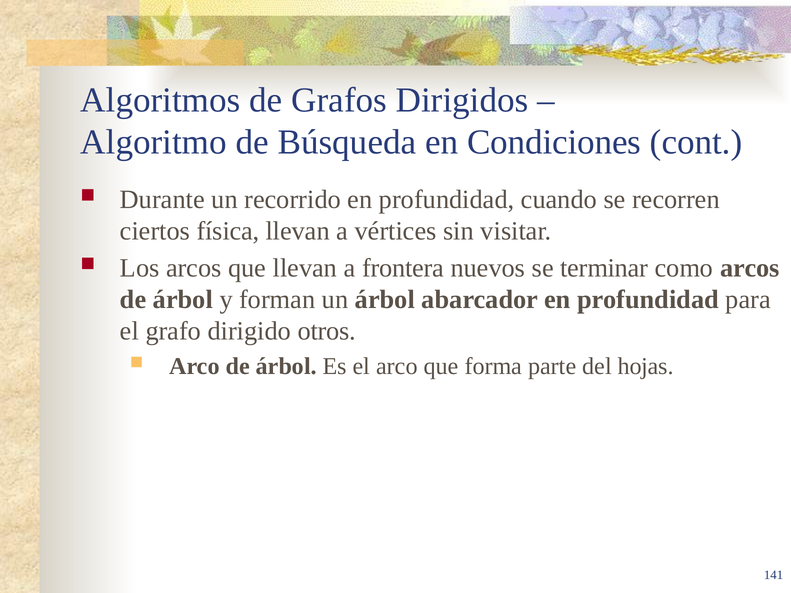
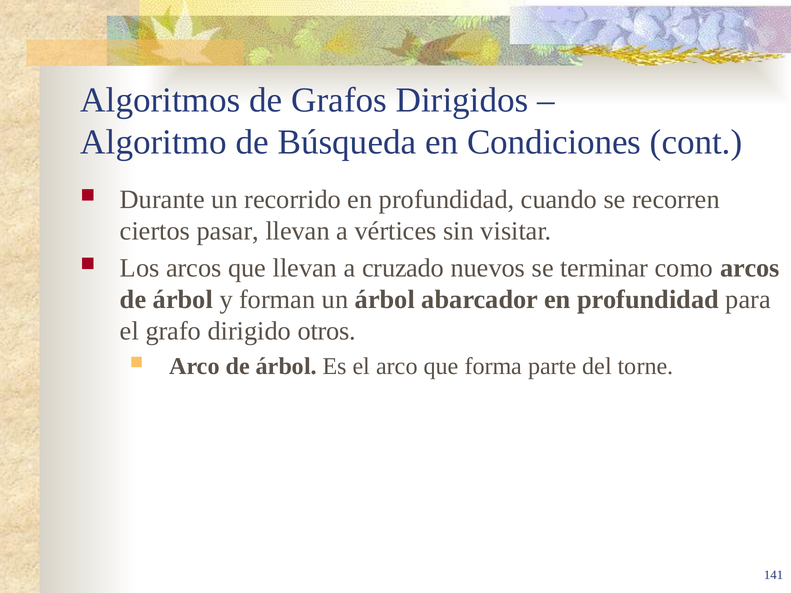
física: física -> pasar
frontera: frontera -> cruzado
hojas: hojas -> torne
